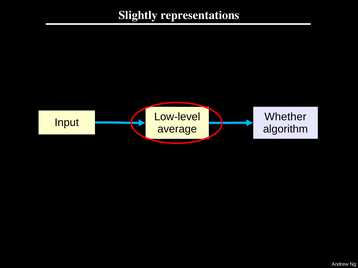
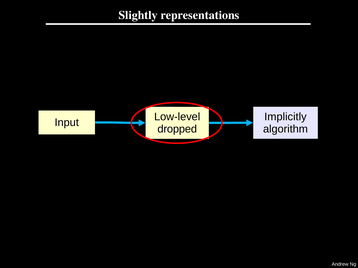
Whether: Whether -> Implicitly
average: average -> dropped
